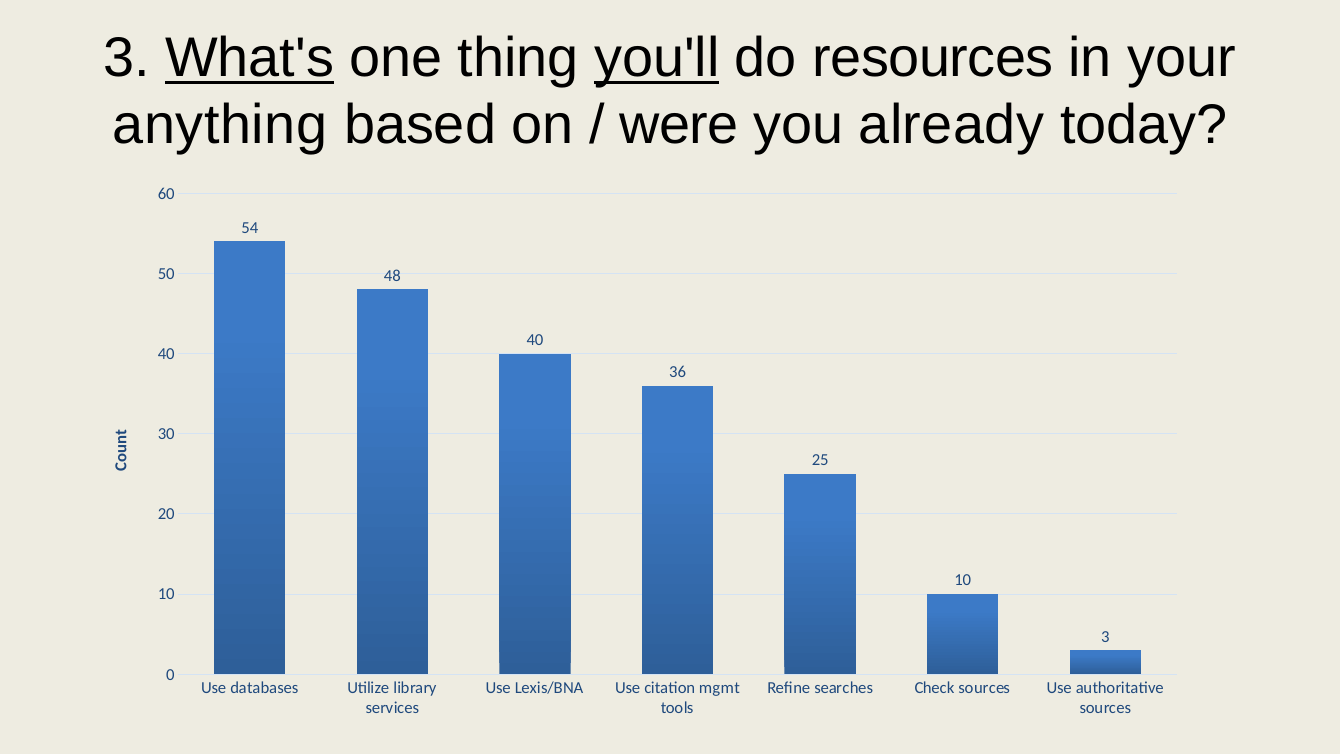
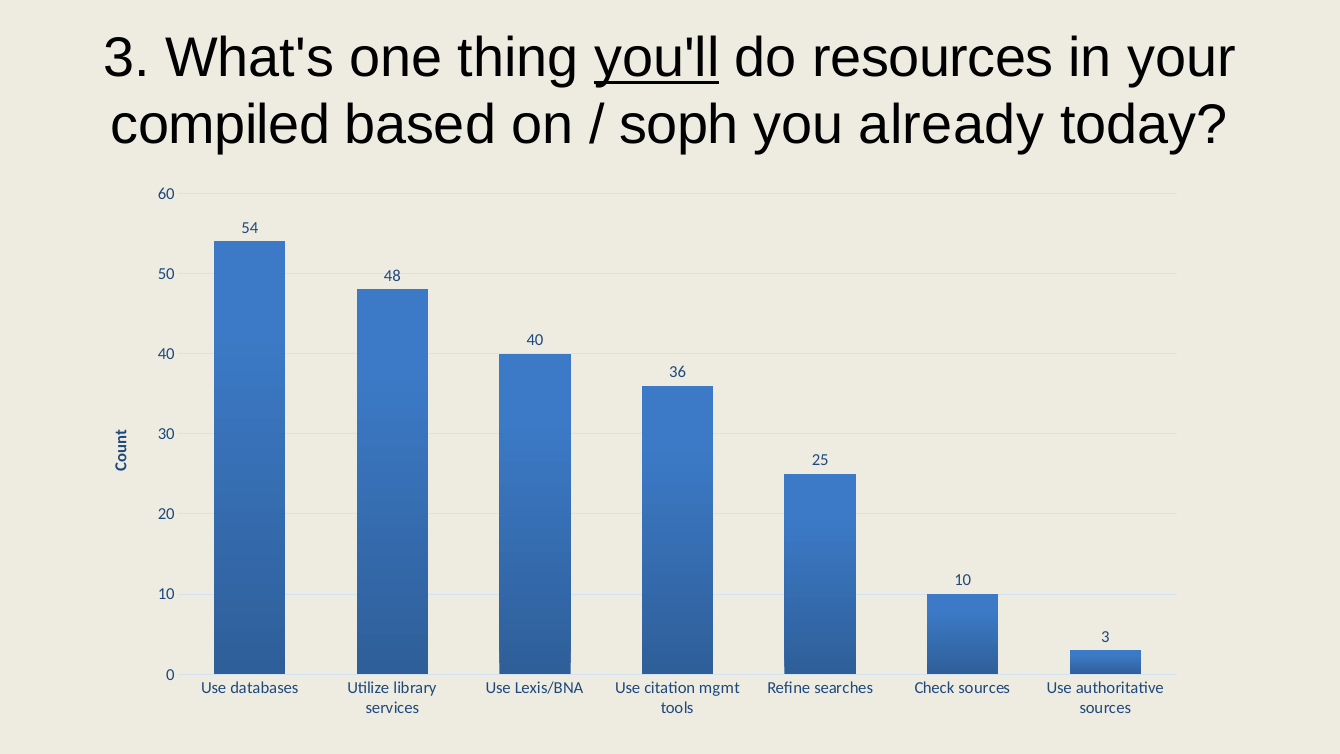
What's underline: present -> none
anything: anything -> compiled
were: were -> soph
